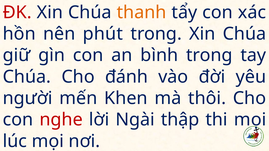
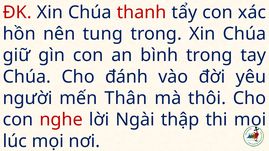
thanh colour: orange -> red
phút: phút -> tung
Khen: Khen -> Thân
